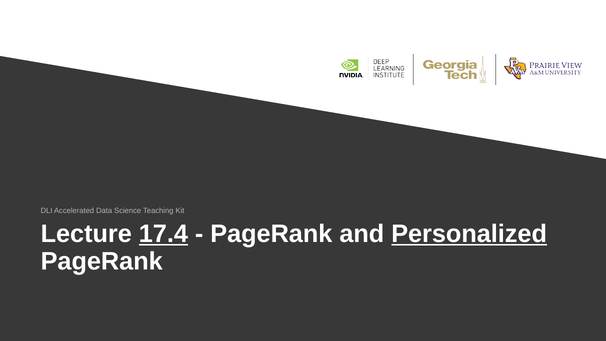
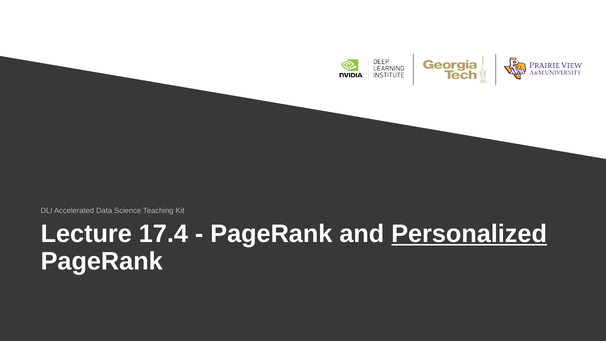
17.4 underline: present -> none
